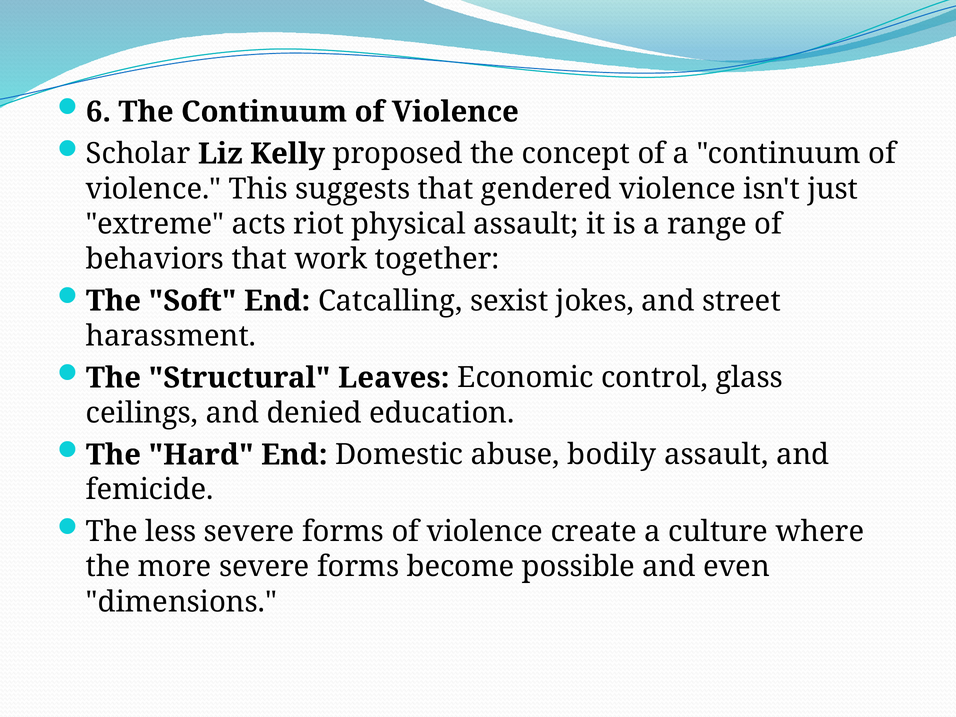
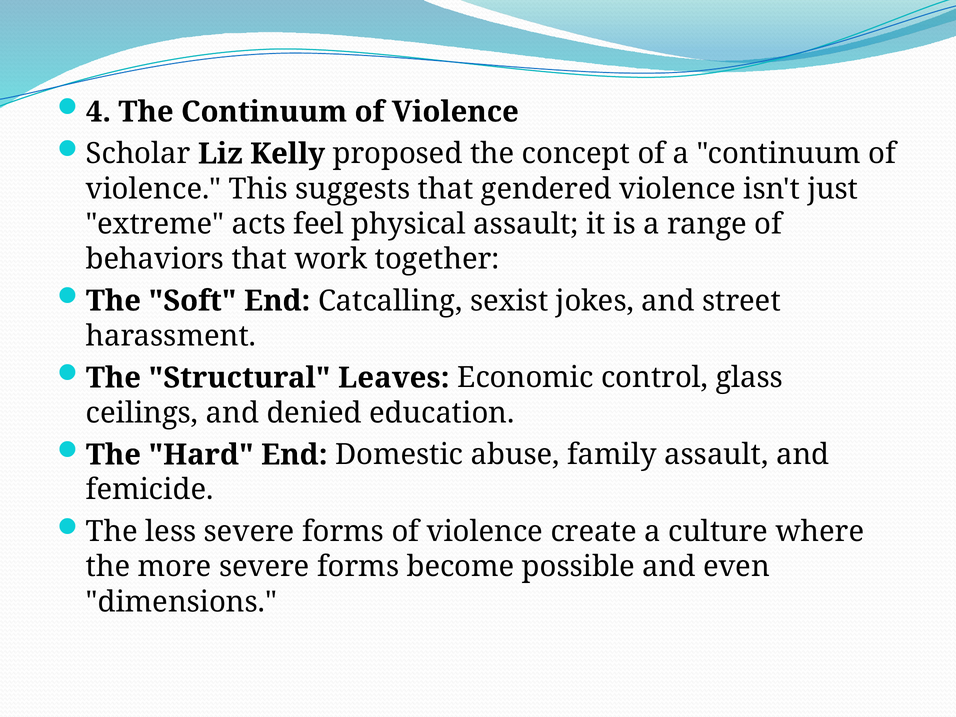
6: 6 -> 4
riot: riot -> feel
bodily: bodily -> family
